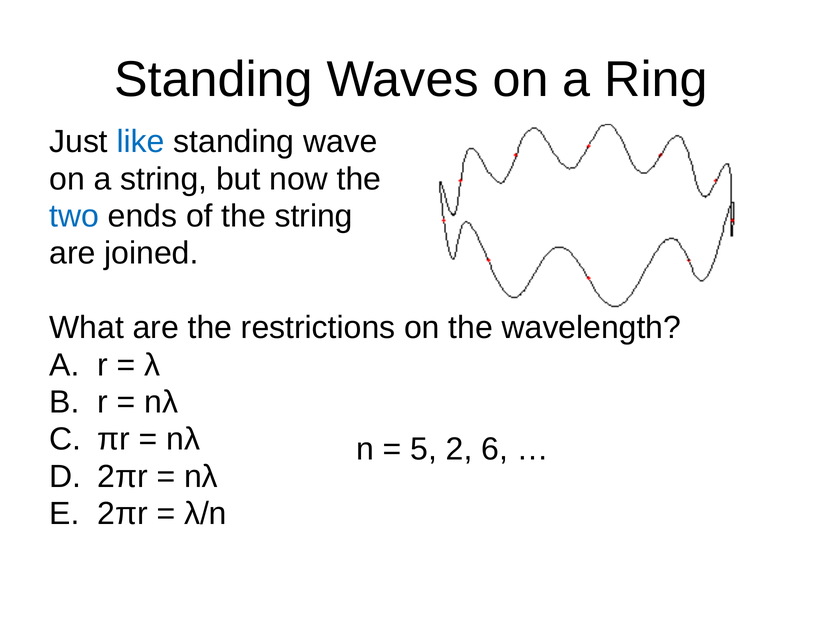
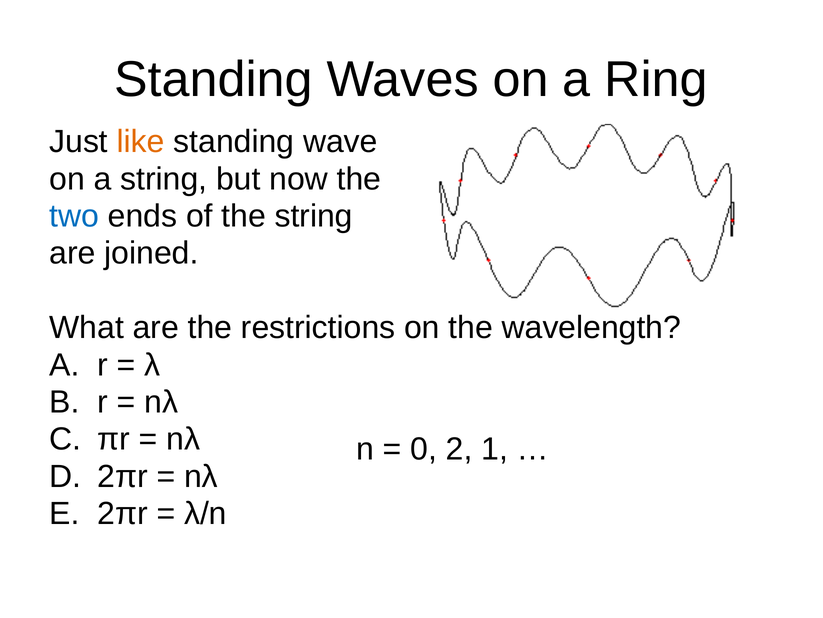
like colour: blue -> orange
5: 5 -> 0
6: 6 -> 1
